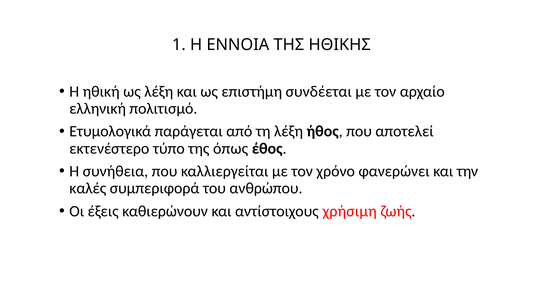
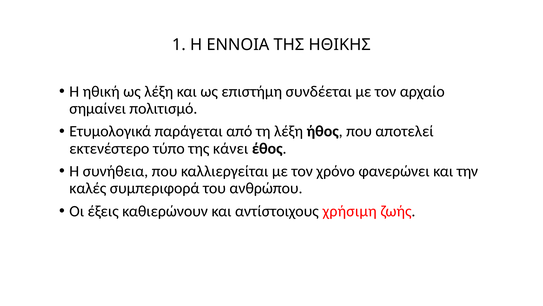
ελληνική: ελληνική -> σημαίνει
όπως: όπως -> κάνει
